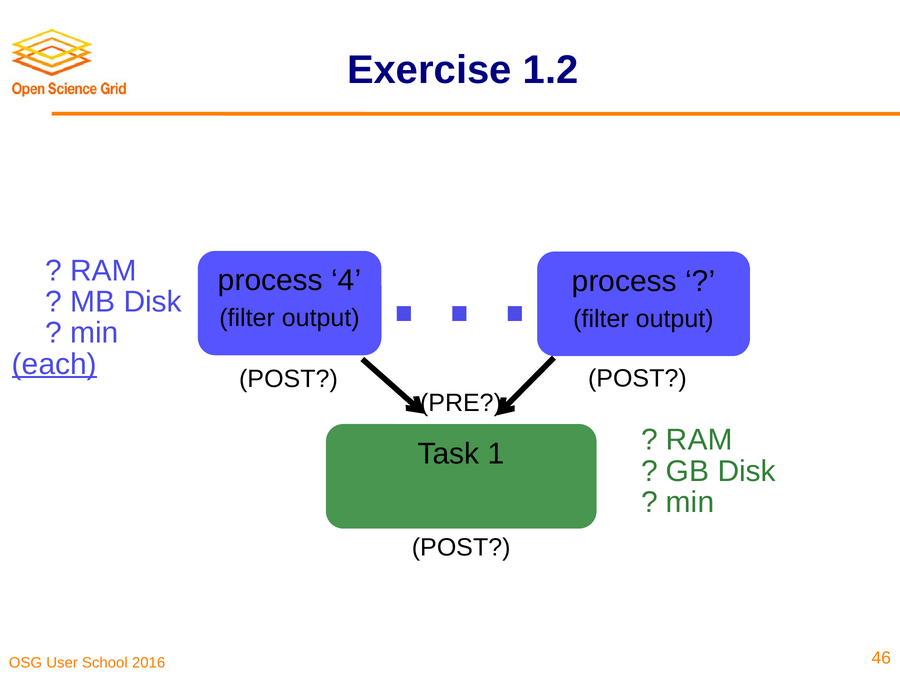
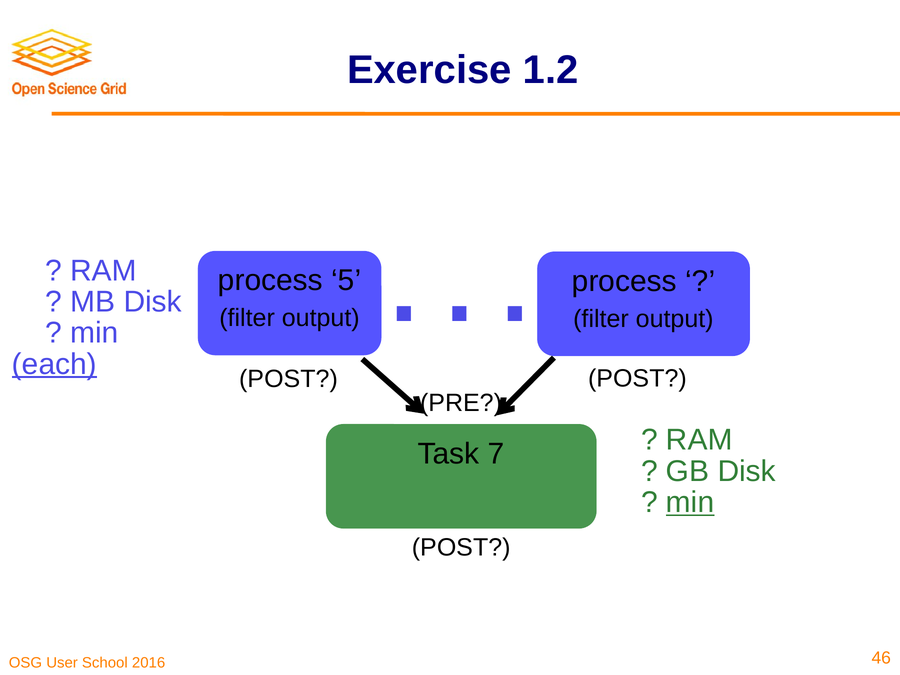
4: 4 -> 5
1: 1 -> 7
min at (690, 502) underline: none -> present
